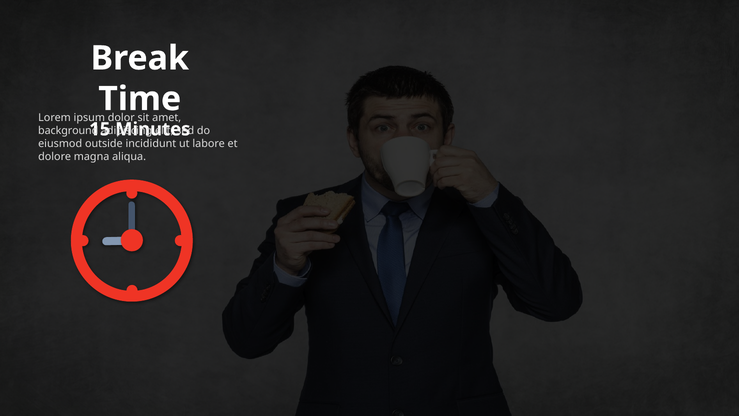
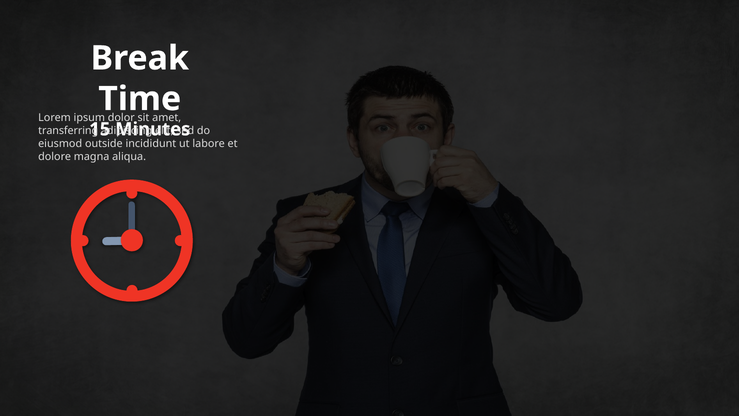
background: background -> transferring
